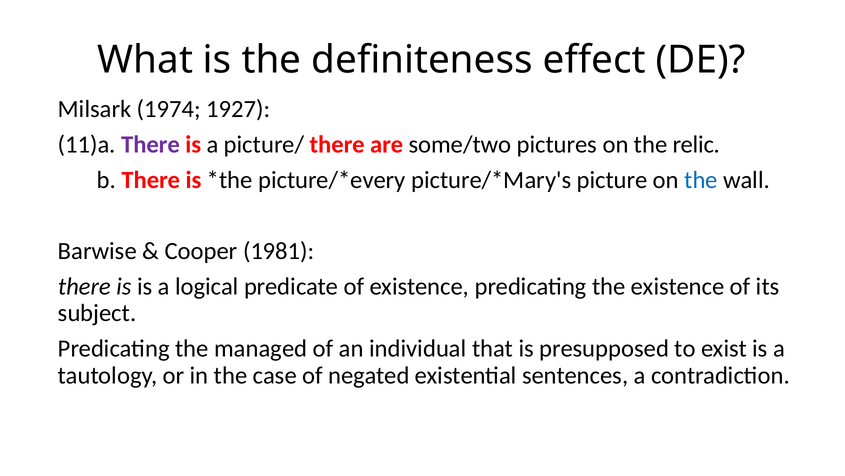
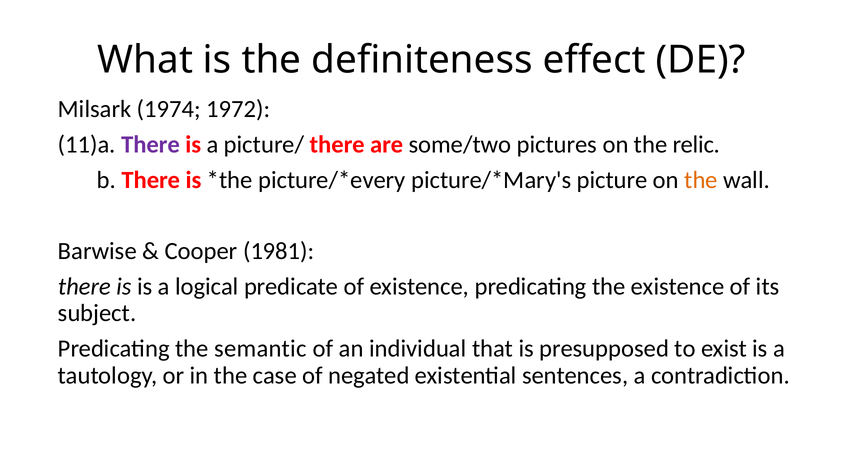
1927: 1927 -> 1972
the at (701, 180) colour: blue -> orange
managed: managed -> semantic
